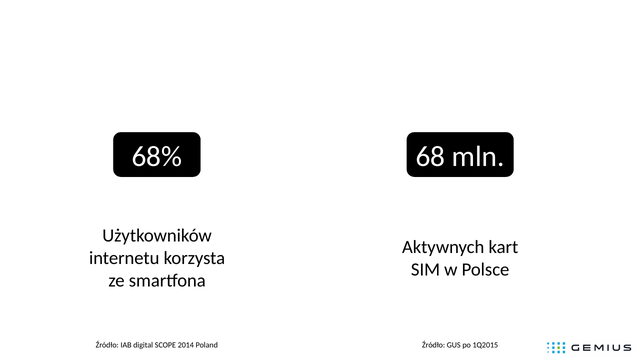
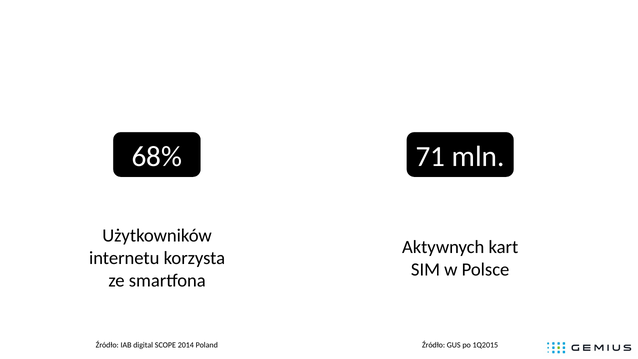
68: 68 -> 71
